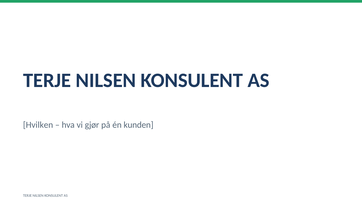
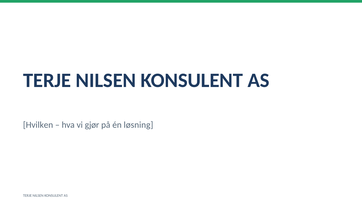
kunden: kunden -> løsning
